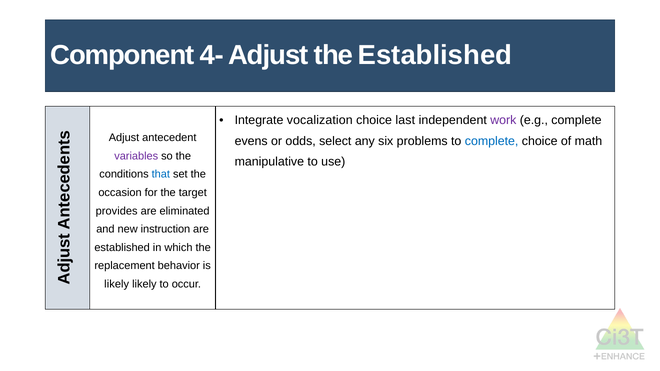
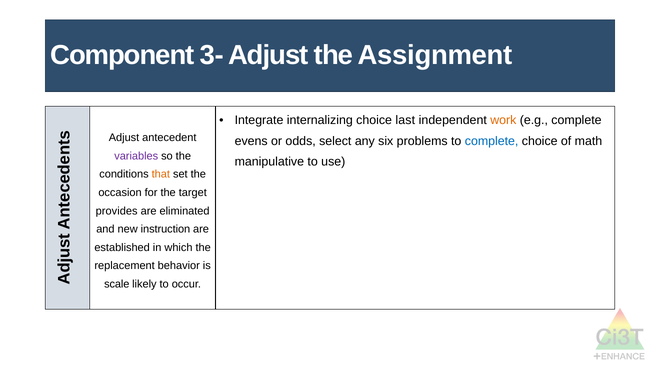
4-: 4- -> 3-
the Established: Established -> Assignment
vocalization: vocalization -> internalizing
work colour: purple -> orange
that colour: blue -> orange
likely at (117, 284): likely -> scale
